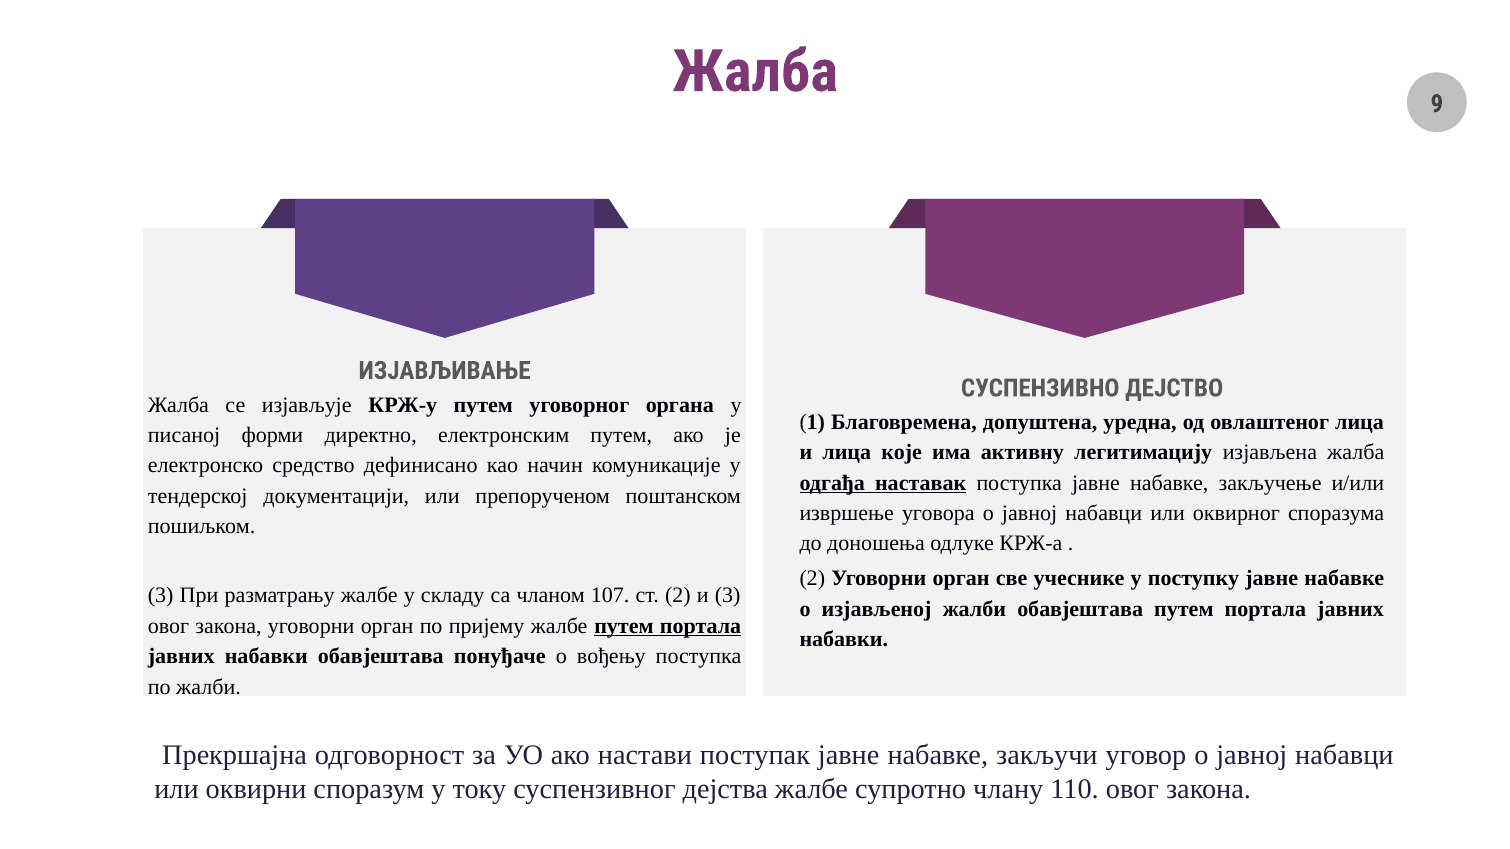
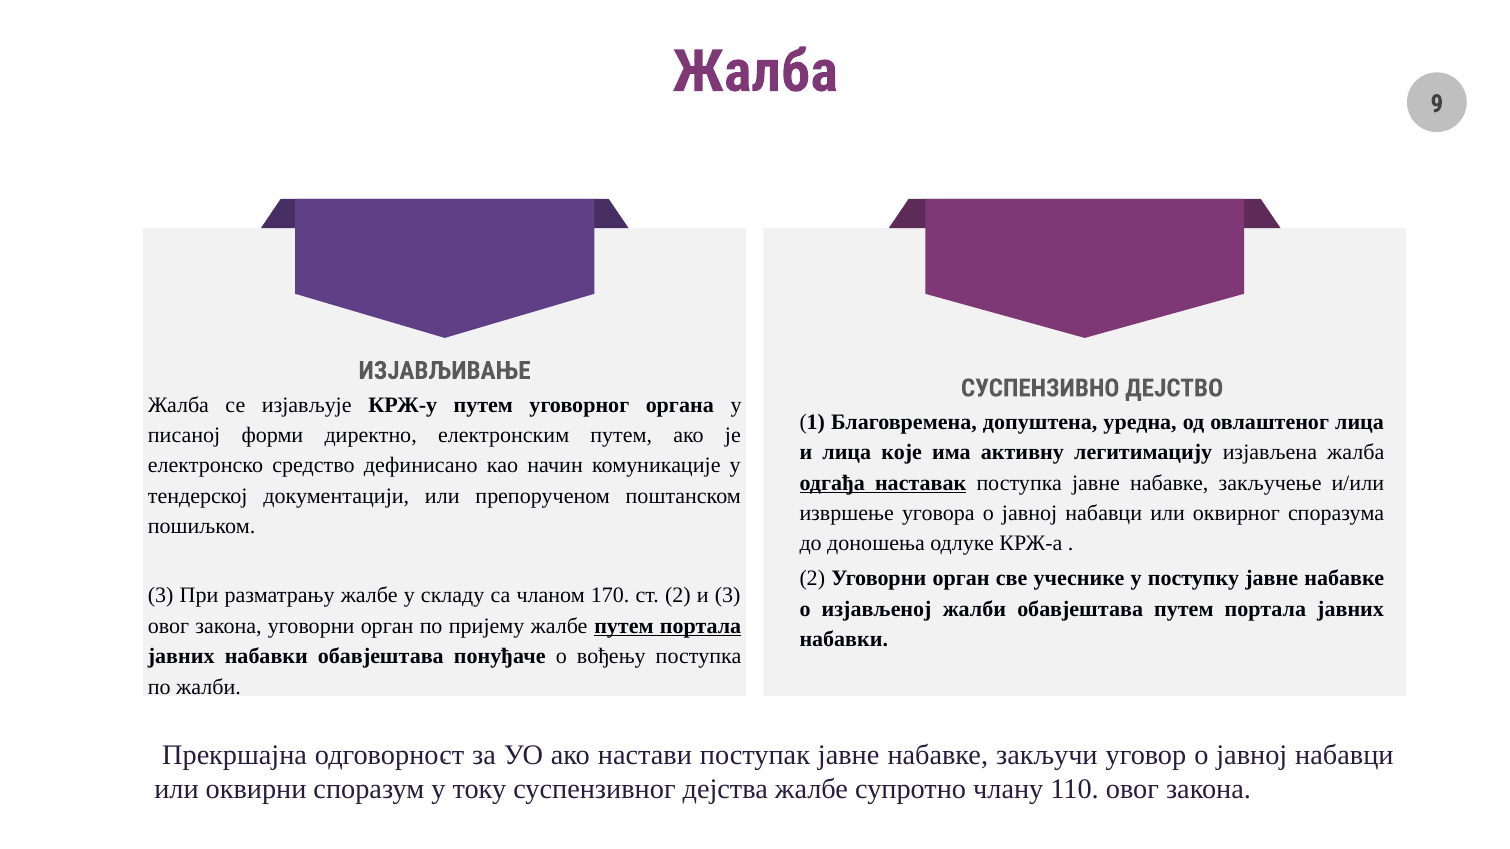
107: 107 -> 170
